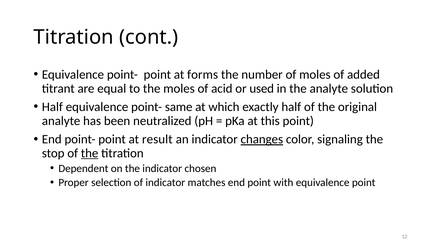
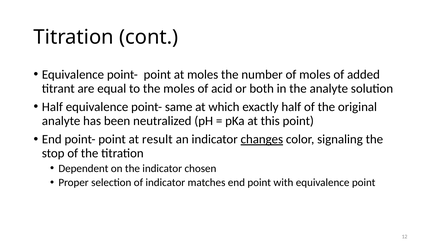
at forms: forms -> moles
used: used -> both
the at (90, 153) underline: present -> none
